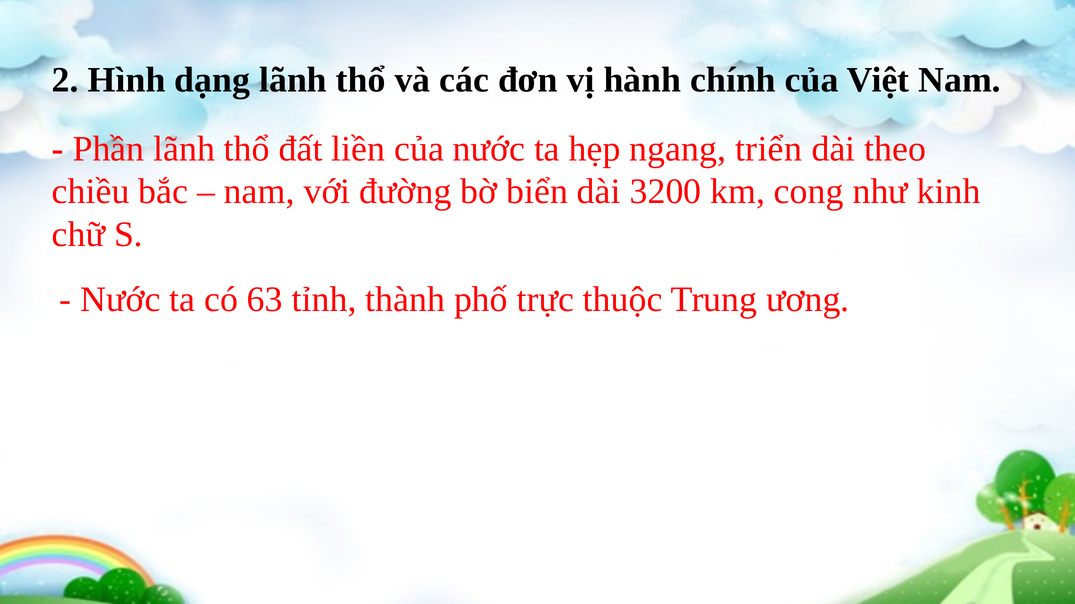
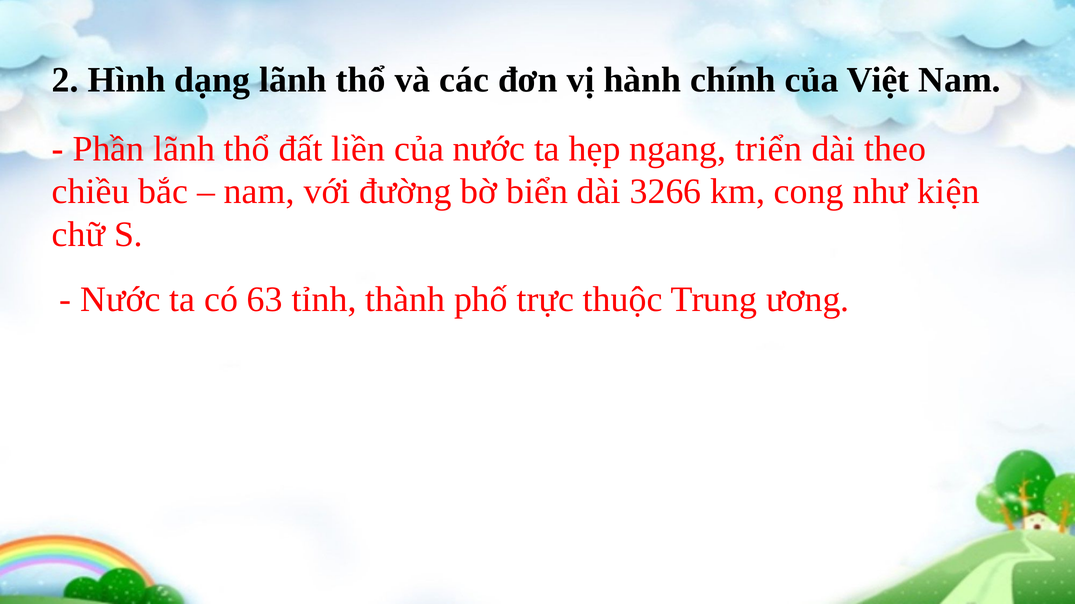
3200: 3200 -> 3266
kinh: kinh -> kiện
